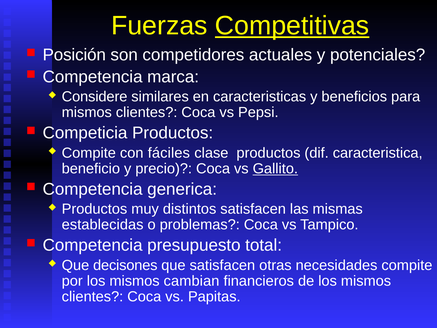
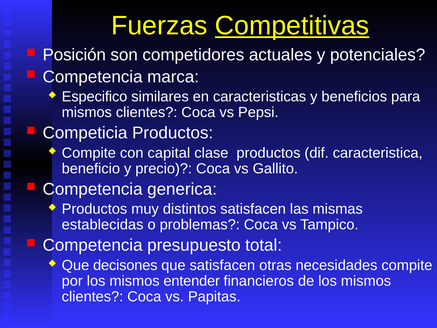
Considere: Considere -> Especifico
fáciles: fáciles -> capital
Gallito underline: present -> none
cambian: cambian -> entender
